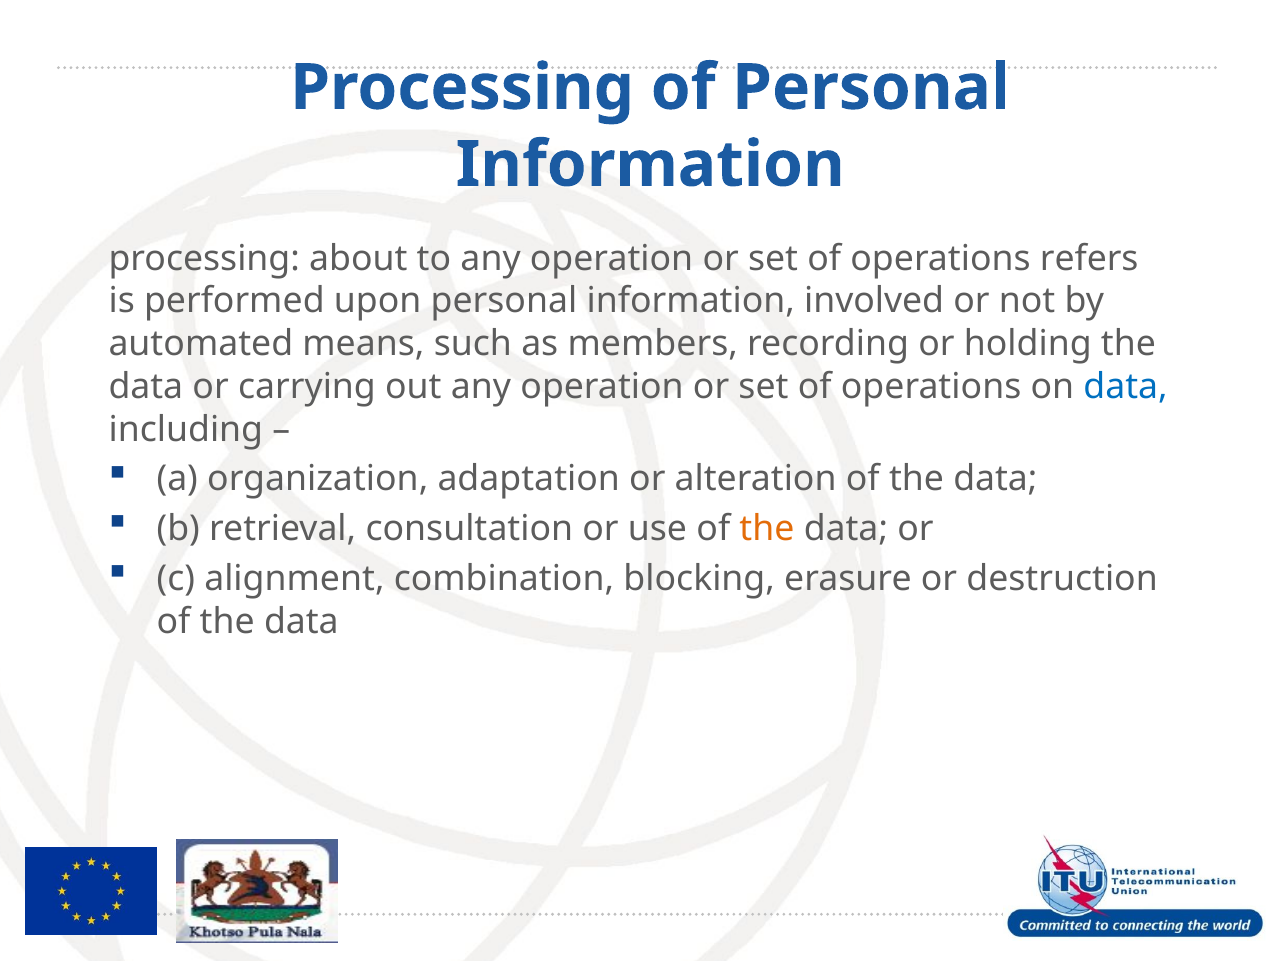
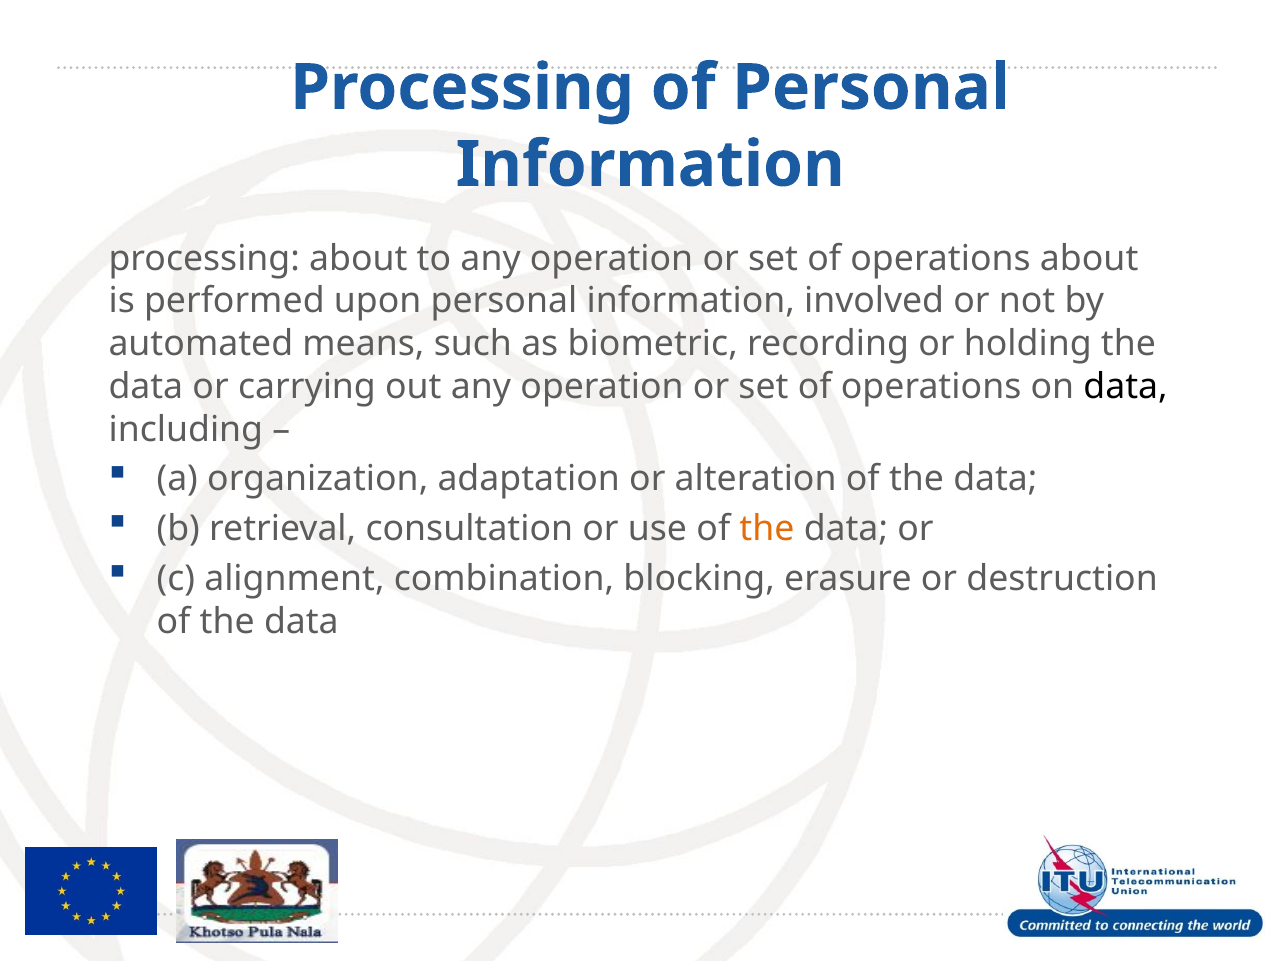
operations refers: refers -> about
members: members -> biometric
data at (1126, 387) colour: blue -> black
